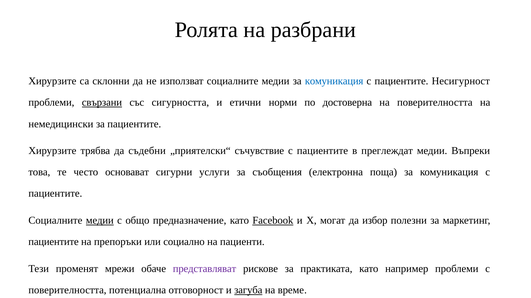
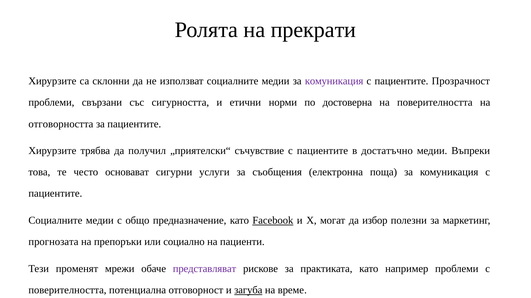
разбрани: разбрани -> прекрати
комуникация at (334, 81) colour: blue -> purple
Несигурност: Несигурност -> Прозрачност
свързани underline: present -> none
немедицински: немедицински -> отговорността
съдебни: съдебни -> получил
преглеждат: преглеждат -> достатъчно
медии at (100, 221) underline: present -> none
пациентите at (54, 242): пациентите -> прогнозата
